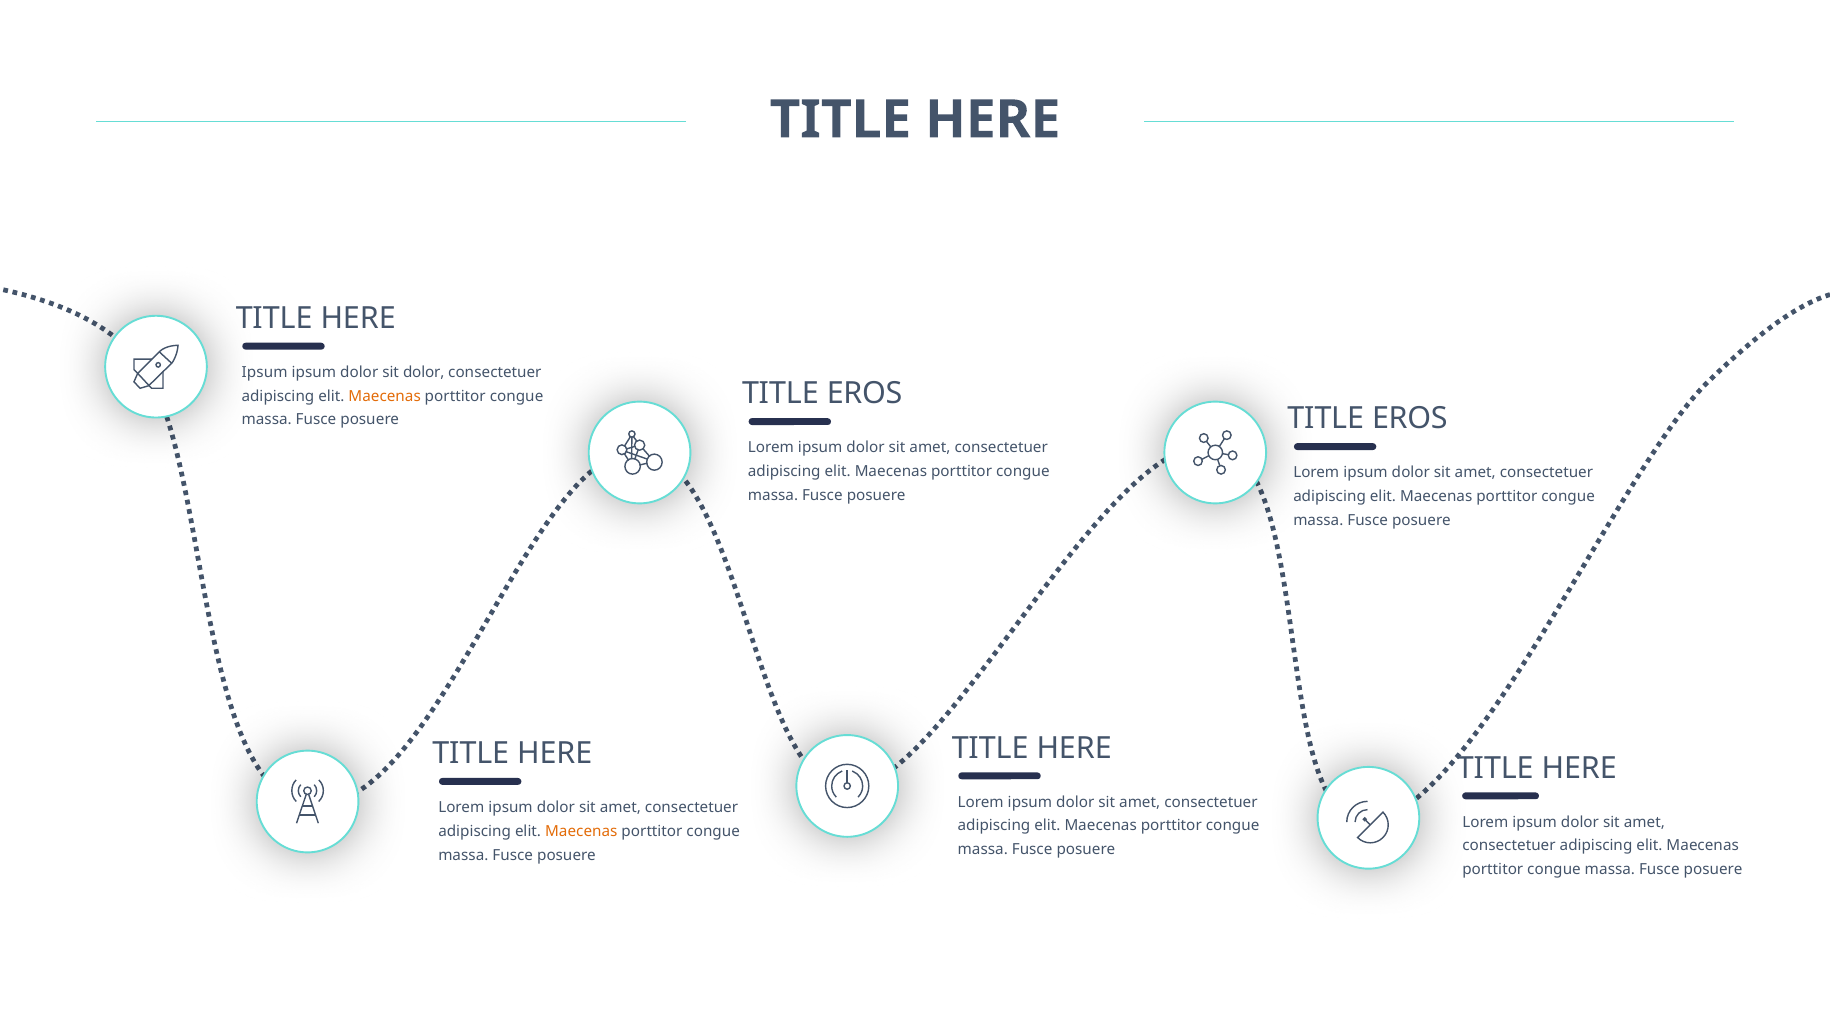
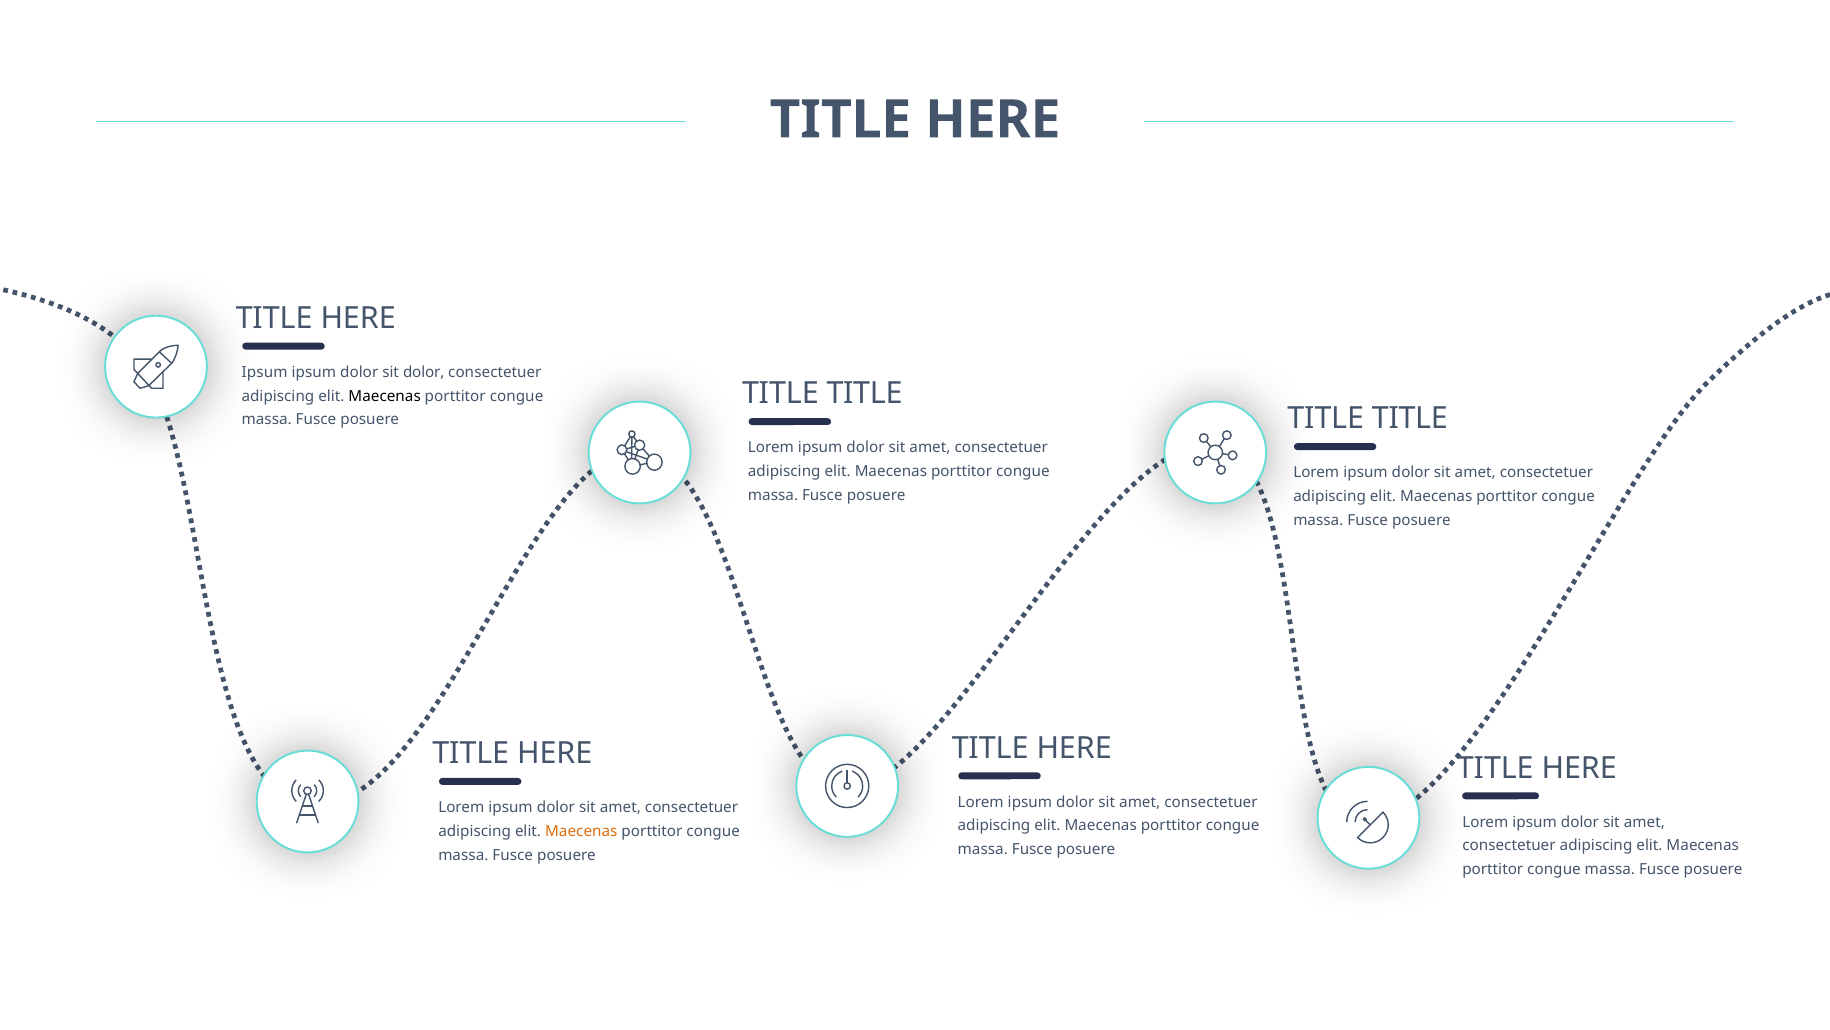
EROS at (865, 394): EROS -> TITLE
Maecenas at (385, 396) colour: orange -> black
EROS at (1410, 419): EROS -> TITLE
